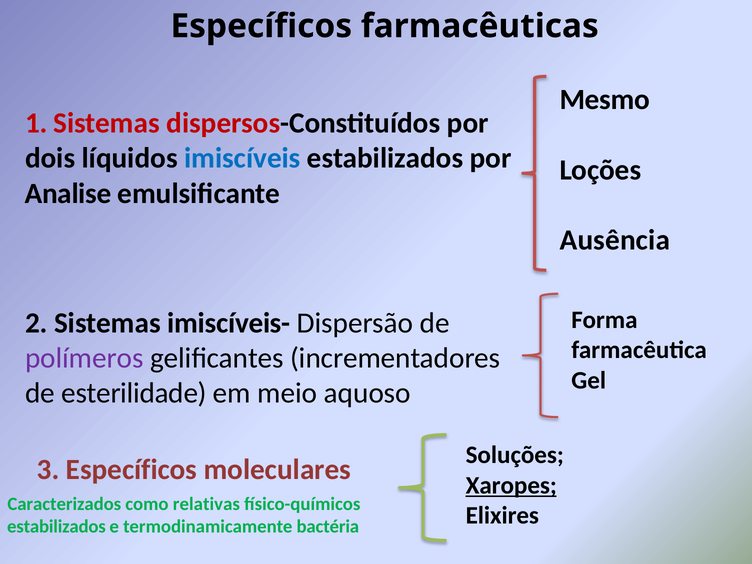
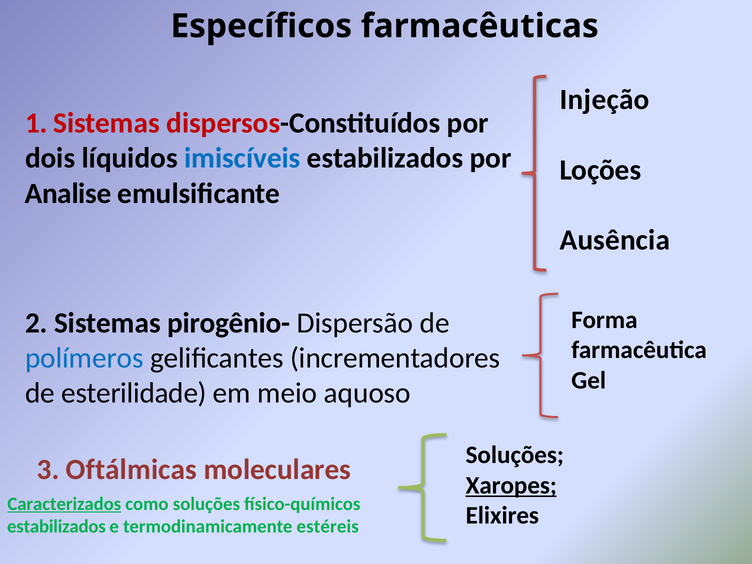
Mesmo: Mesmo -> Injeção
imiscíveis-: imiscíveis- -> pirogênio-
polímeros colour: purple -> blue
3 Específicos: Específicos -> Oftálmicas
Caracterizados underline: none -> present
como relativas: relativas -> soluções
bactéria: bactéria -> estéreis
